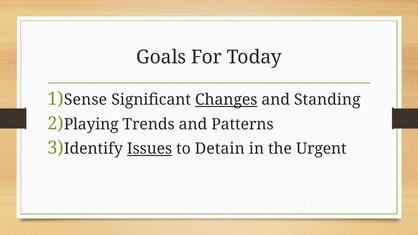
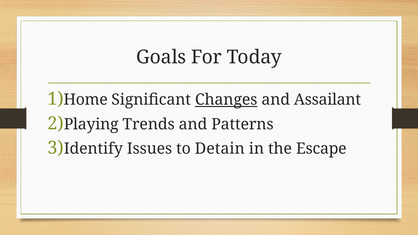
Sense: Sense -> Home
Standing: Standing -> Assailant
Issues underline: present -> none
Urgent: Urgent -> Escape
